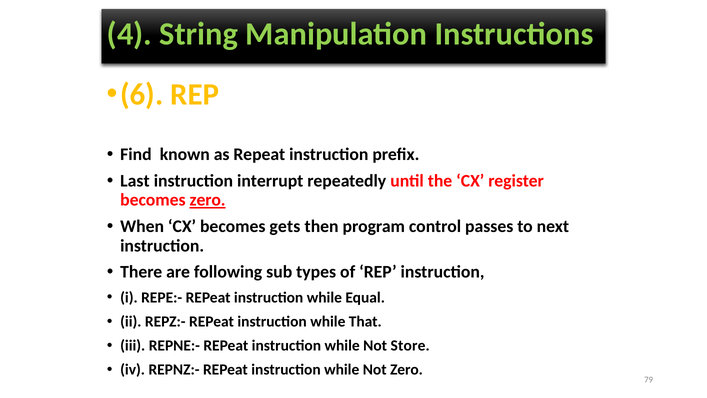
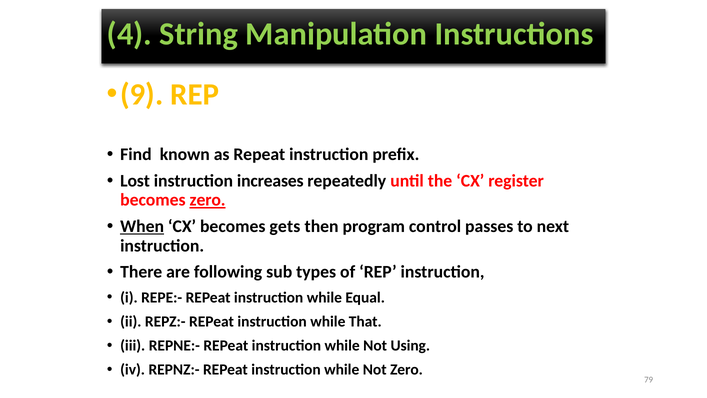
6: 6 -> 9
Last: Last -> Lost
interrupt: interrupt -> increases
When underline: none -> present
Store: Store -> Using
